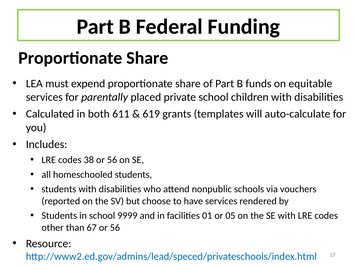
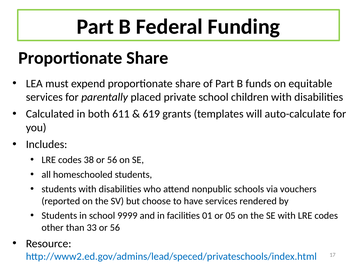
67: 67 -> 33
